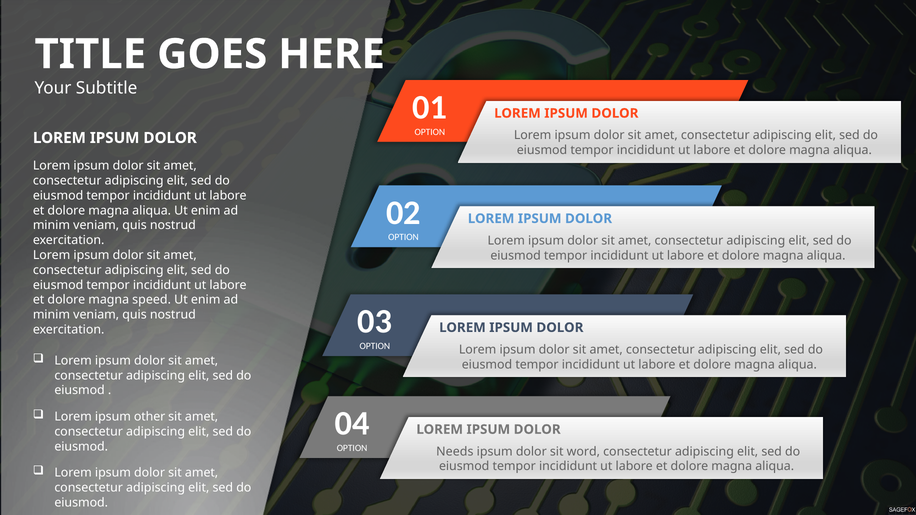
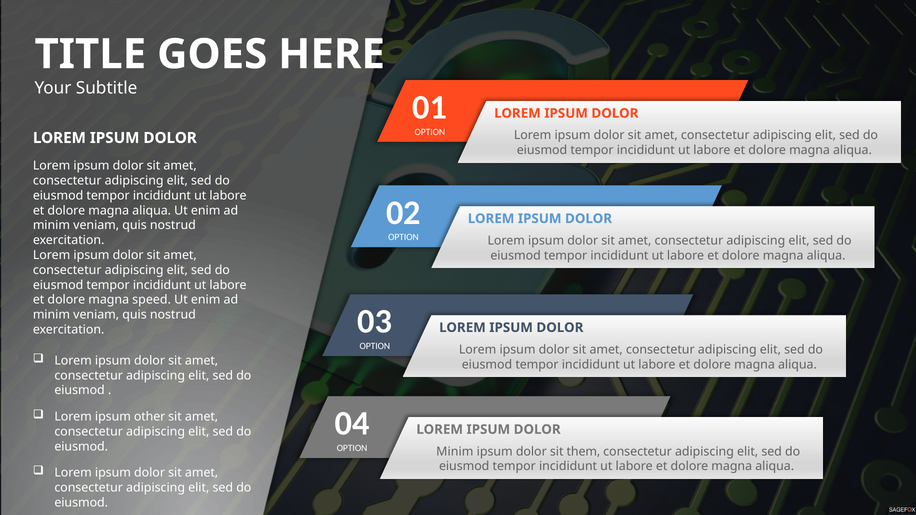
Needs at (455, 452): Needs -> Minim
word: word -> them
